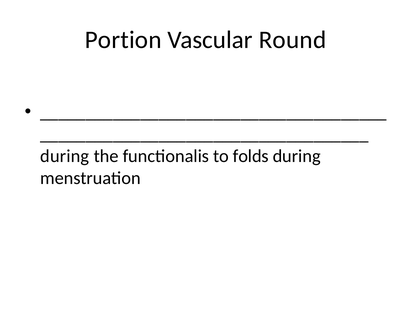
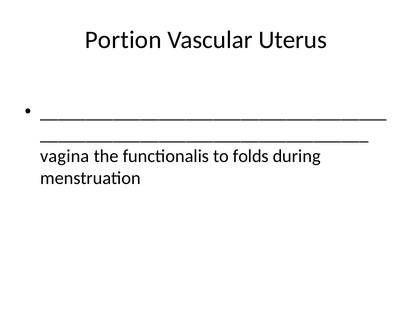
Round: Round -> Uterus
during at (65, 156): during -> vagina
